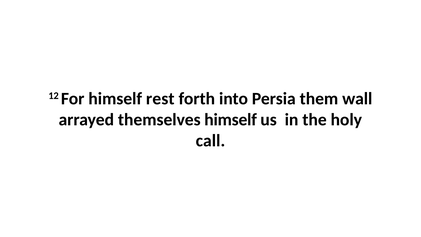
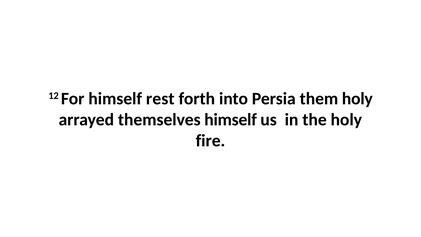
them wall: wall -> holy
call: call -> fire
